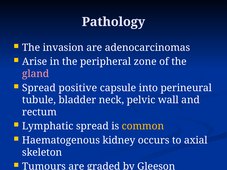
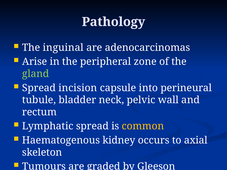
invasion: invasion -> inguinal
gland colour: pink -> light green
positive: positive -> incision
